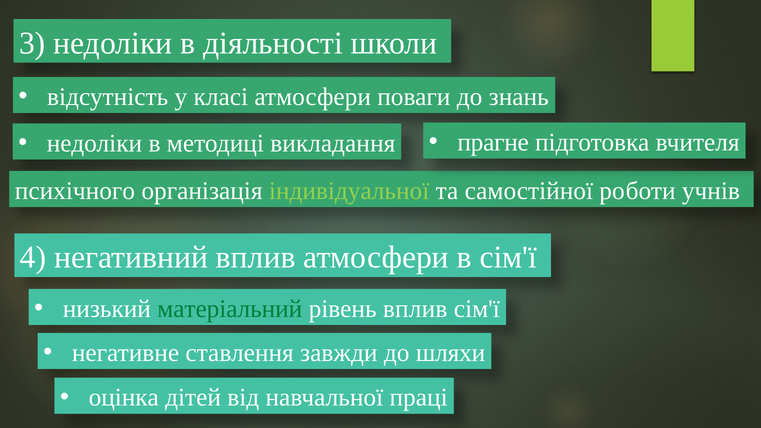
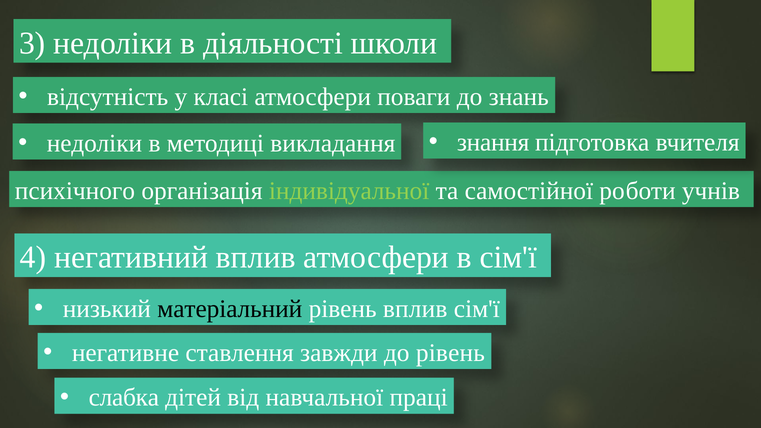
прагне: прагне -> знання
матеріальний colour: green -> black
до шляхи: шляхи -> рівень
оцінка: оцінка -> слабка
